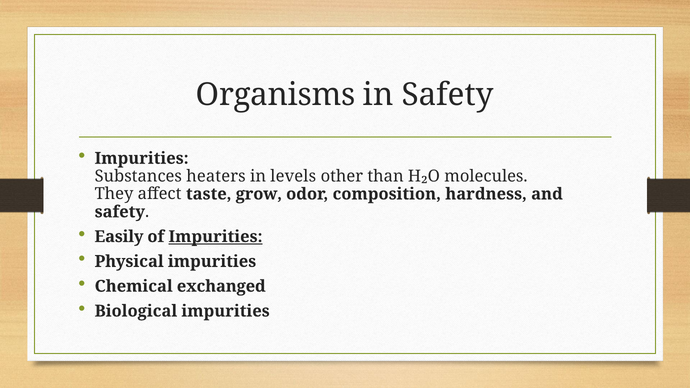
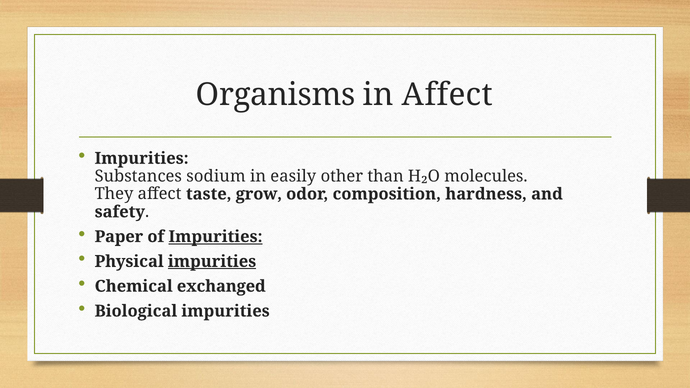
in Safety: Safety -> Affect
heaters: heaters -> sodium
levels: levels -> easily
Easily: Easily -> Paper
impurities at (212, 262) underline: none -> present
